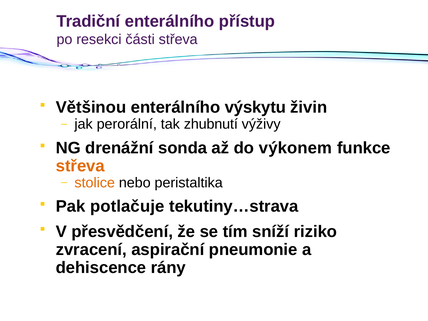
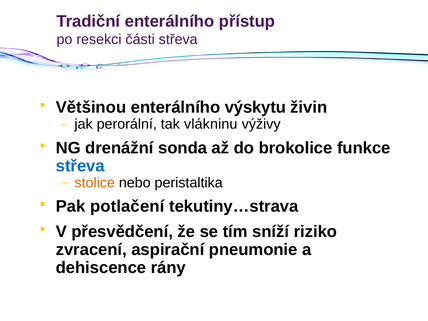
zhubnutí: zhubnutí -> vlákninu
výkonem: výkonem -> brokolice
střeva at (80, 166) colour: orange -> blue
potlačuje: potlačuje -> potlačení
